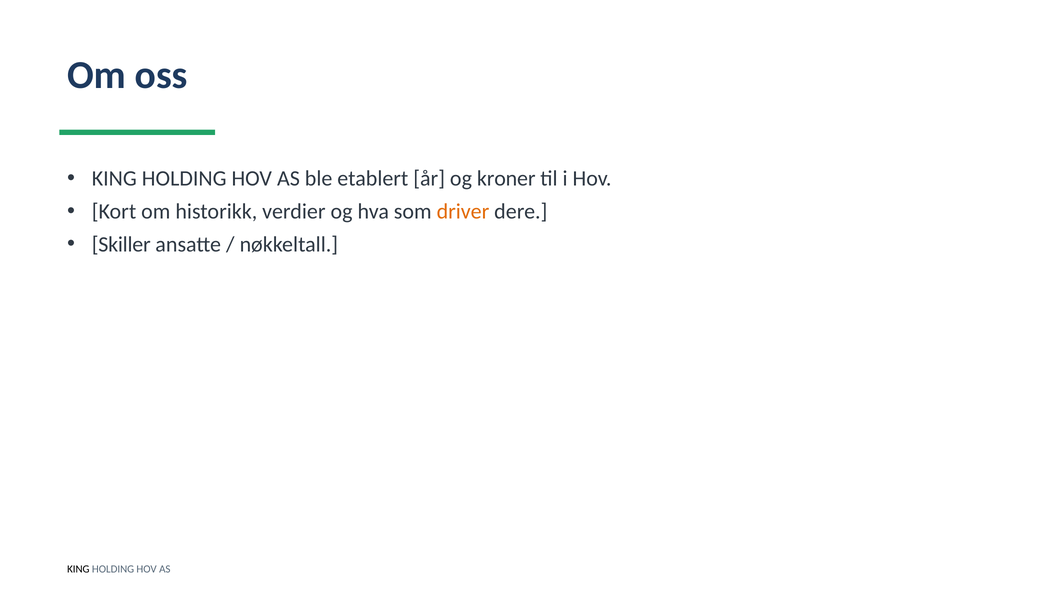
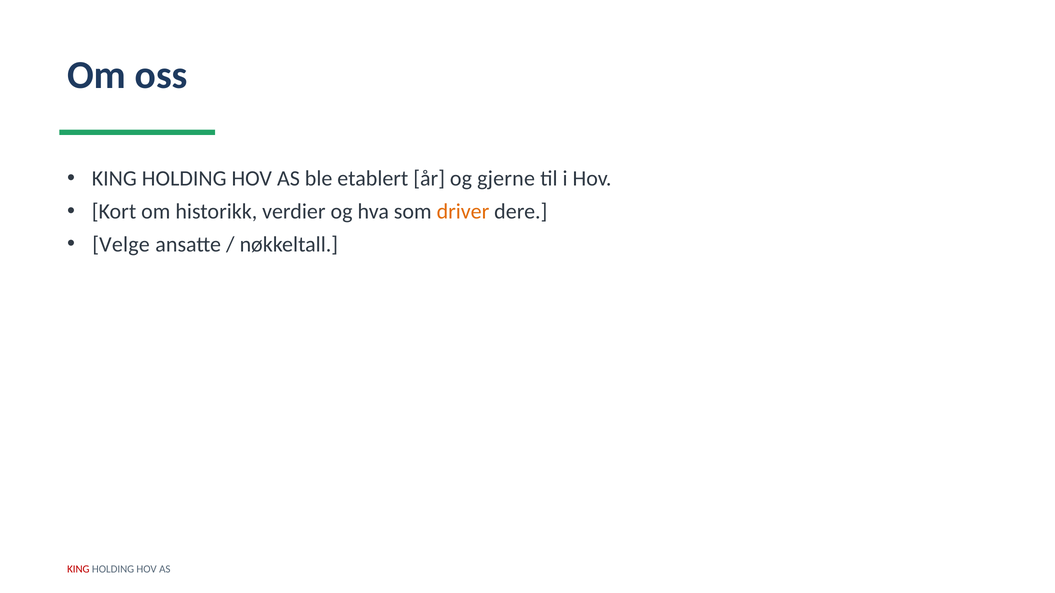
kroner: kroner -> gjerne
Skiller: Skiller -> Velge
KING at (78, 569) colour: black -> red
